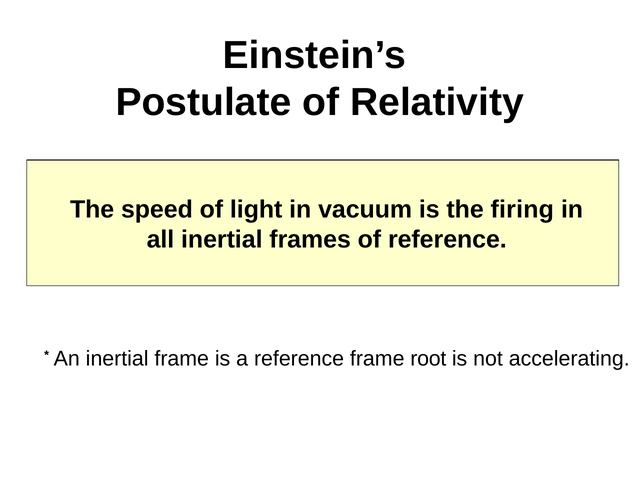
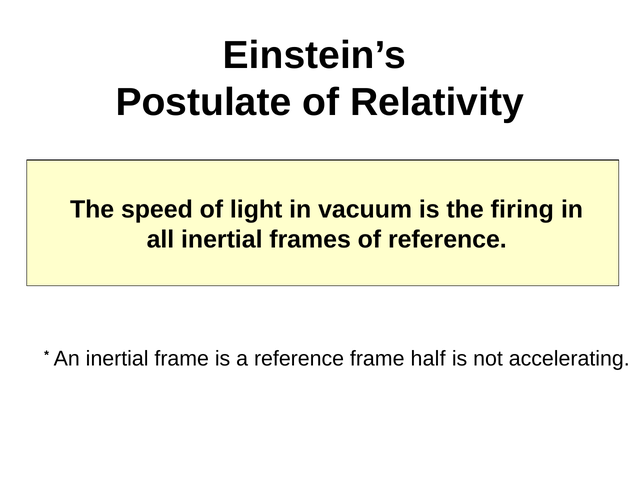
root: root -> half
